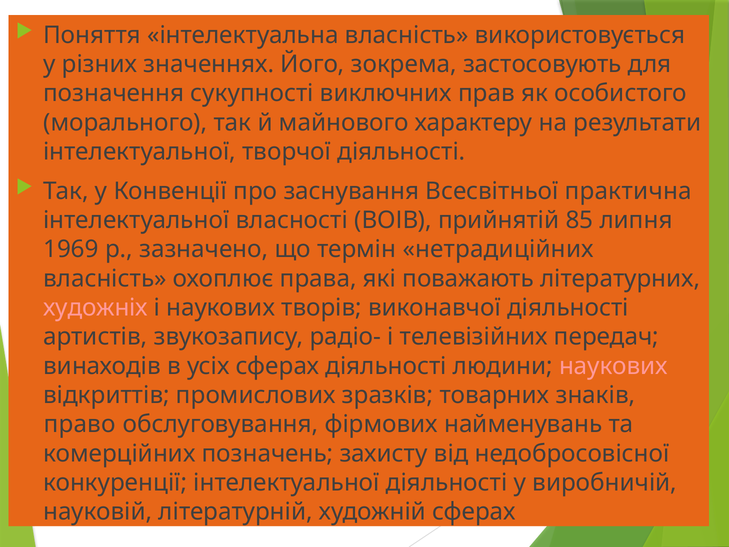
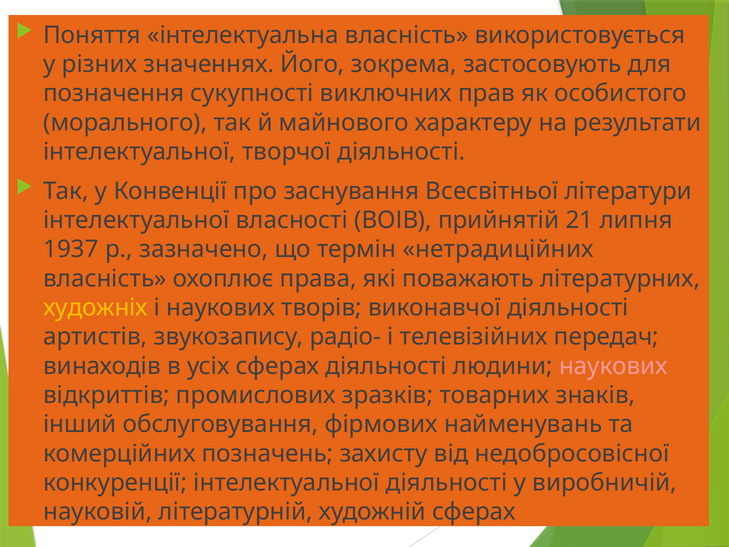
практична: практична -> літератури
85: 85 -> 21
1969: 1969 -> 1937
художніх colour: pink -> yellow
право: право -> інший
